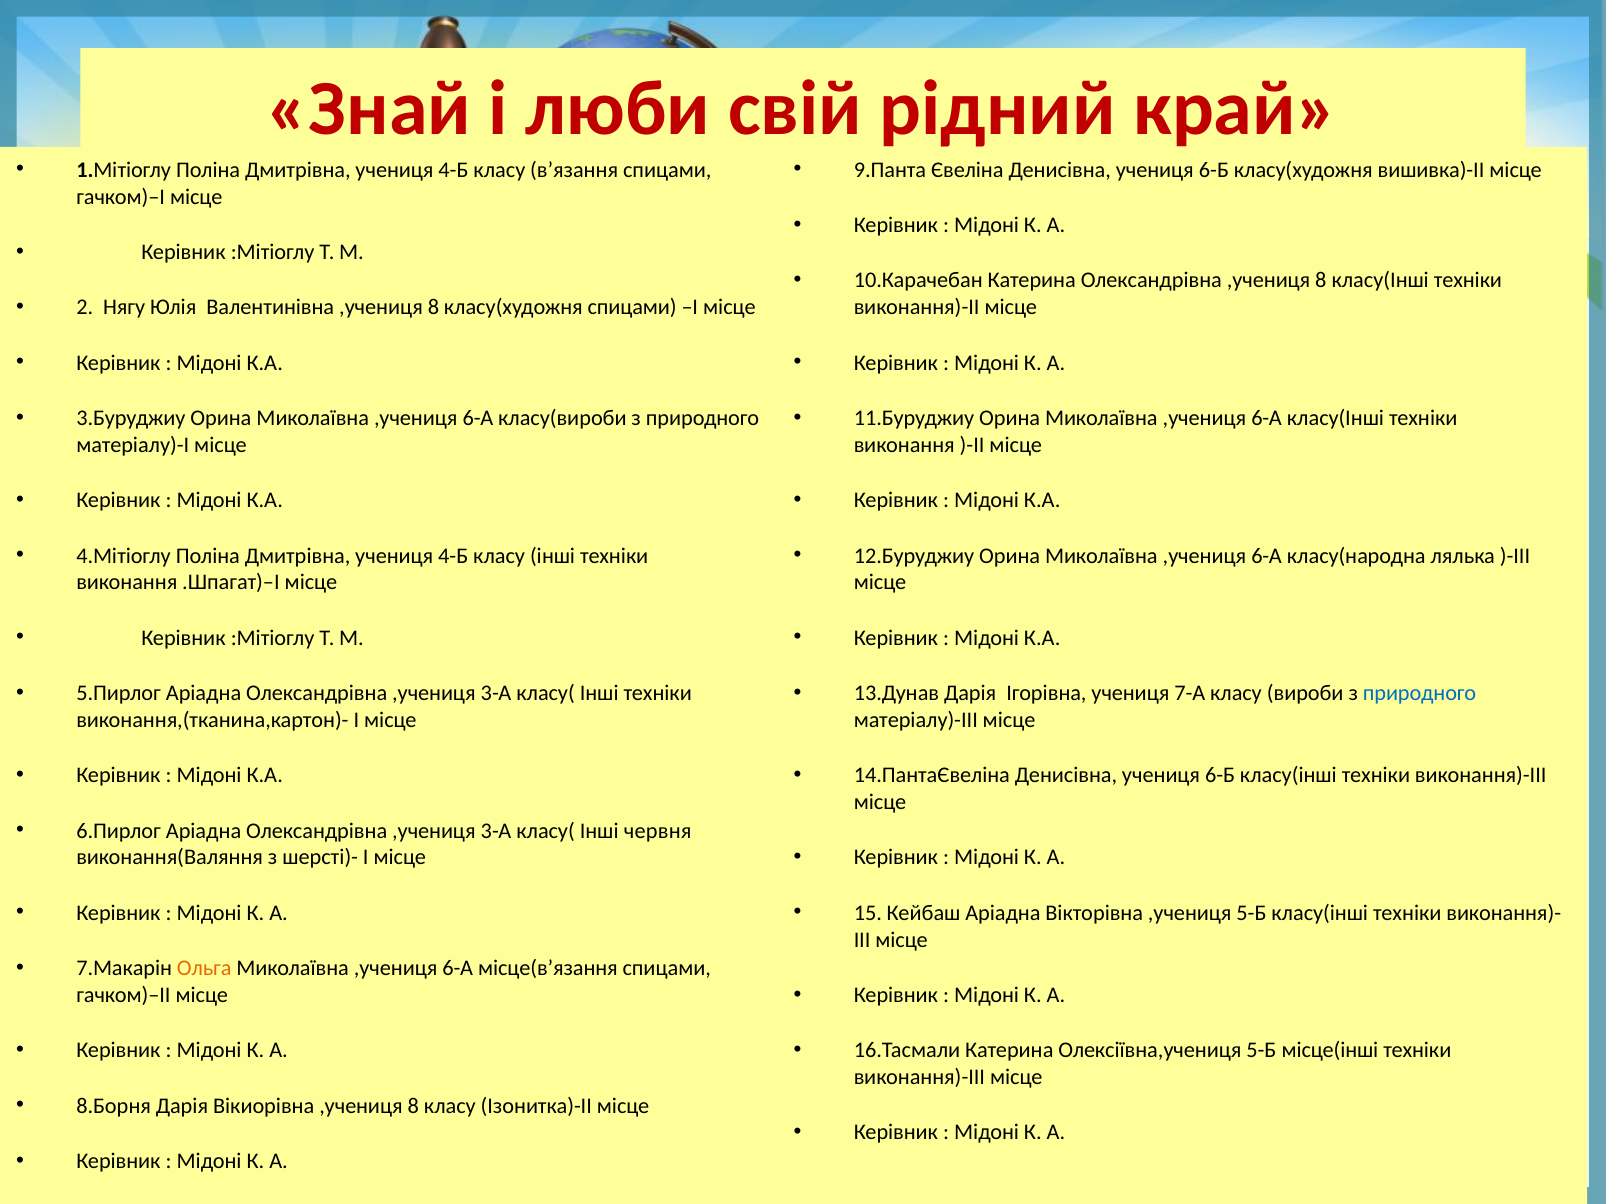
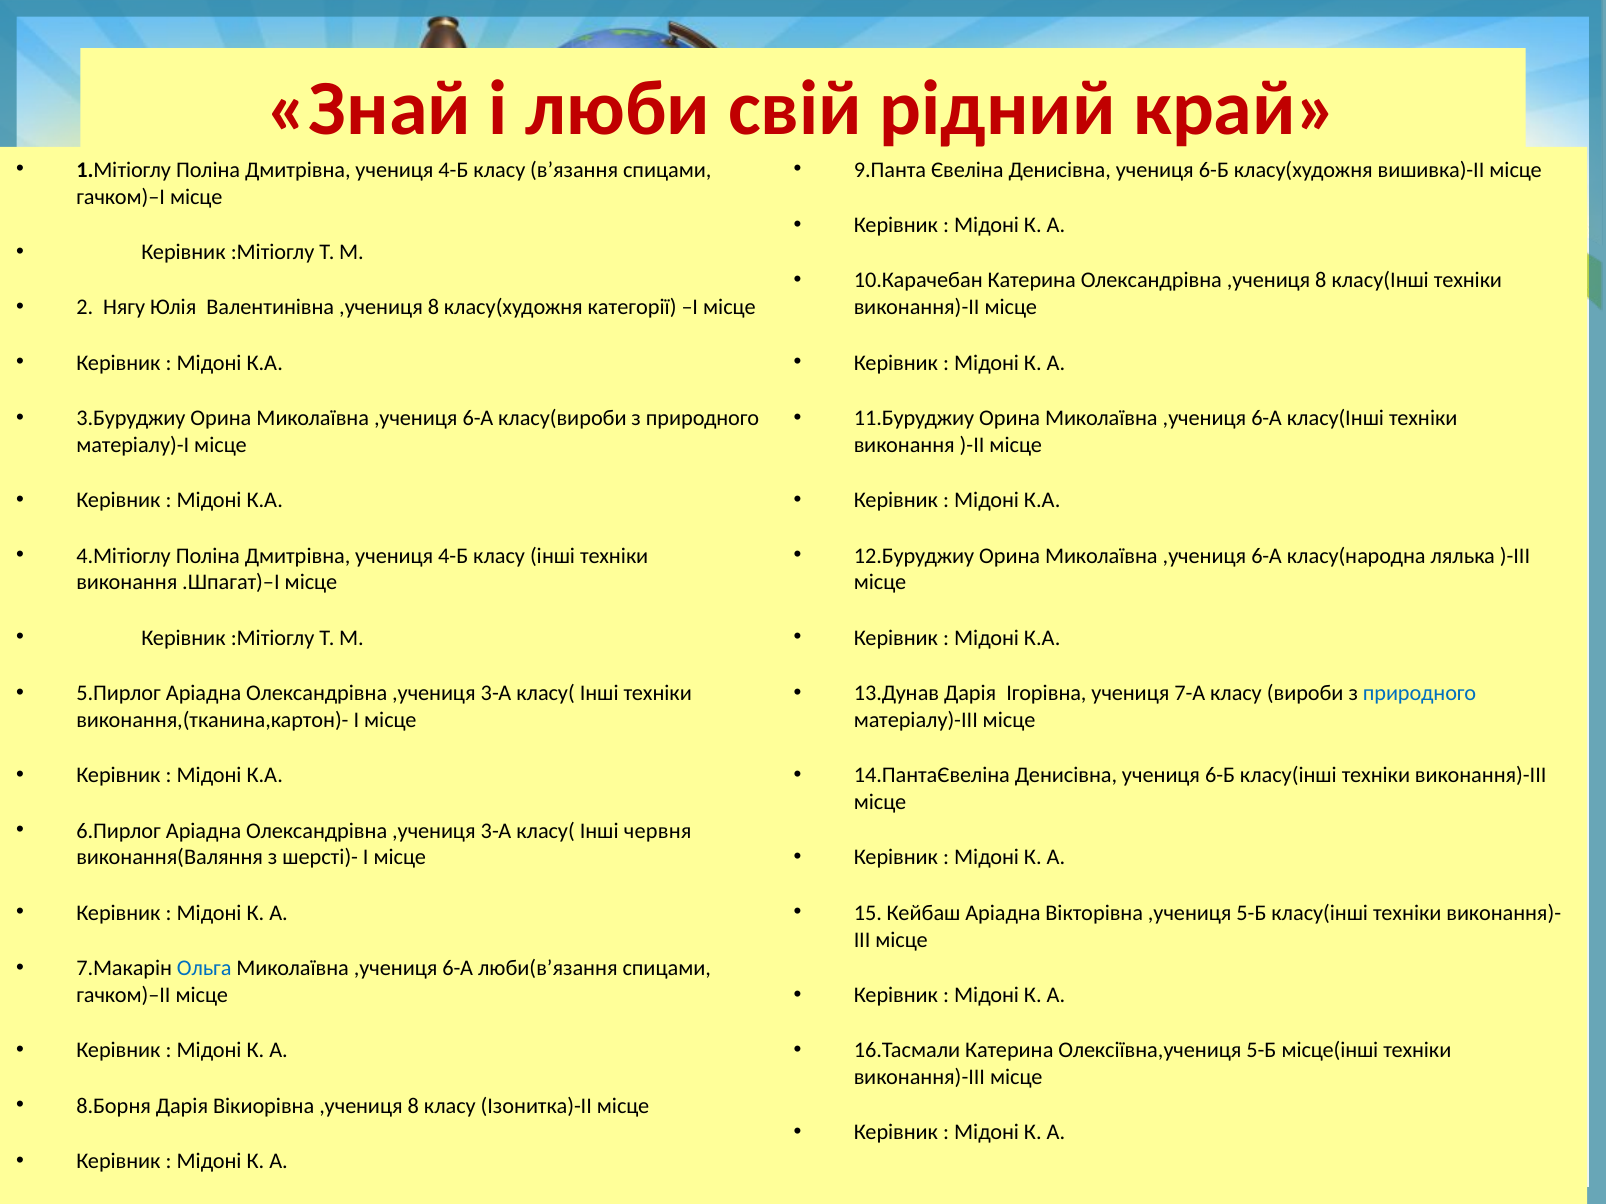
класу(художня спицами: спицами -> категорії
Ольга colour: orange -> blue
місце(в’язання: місце(в’язання -> люби(в’язання
